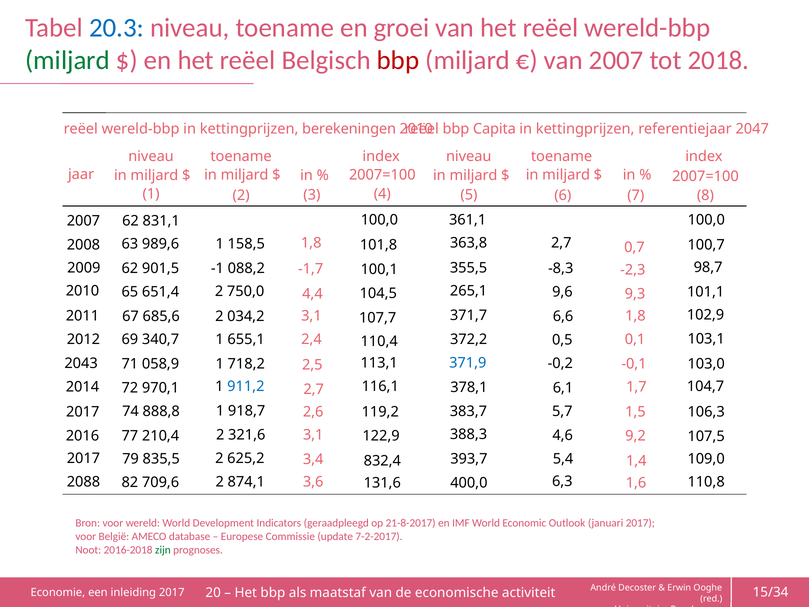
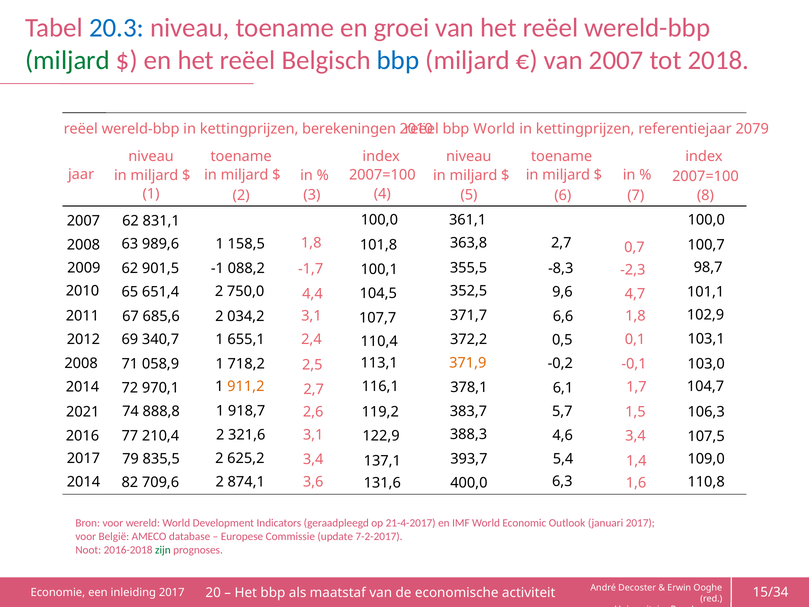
bbp at (398, 60) colour: red -> blue
bbp Capita: Capita -> World
2047: 2047 -> 2079
265,1: 265,1 -> 352,5
9,3: 9,3 -> 4,7
371,9 colour: blue -> orange
2043 at (81, 363): 2043 -> 2008
911,2 colour: blue -> orange
2017 at (83, 412): 2017 -> 2021
9,2 at (635, 436): 9,2 -> 3,4
832,4: 832,4 -> 137,1
2088 at (83, 482): 2088 -> 2014
21-8-2017: 21-8-2017 -> 21-4-2017
